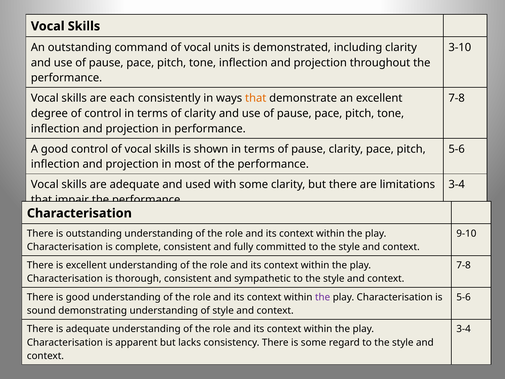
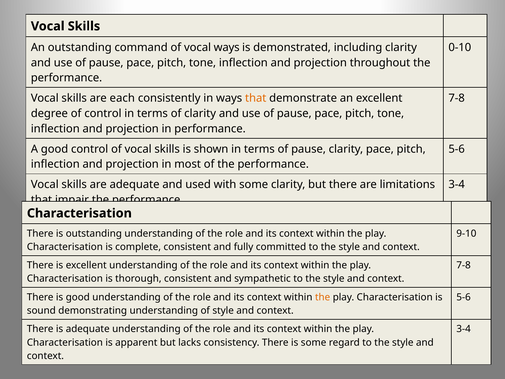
vocal units: units -> ways
3-10: 3-10 -> 0-10
the at (323, 297) colour: purple -> orange
